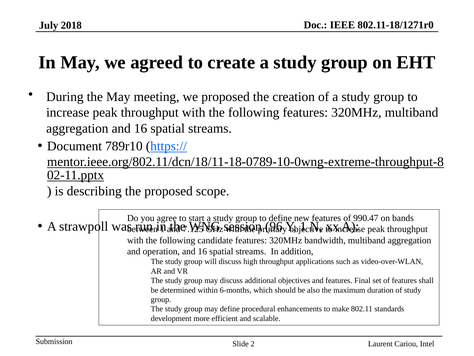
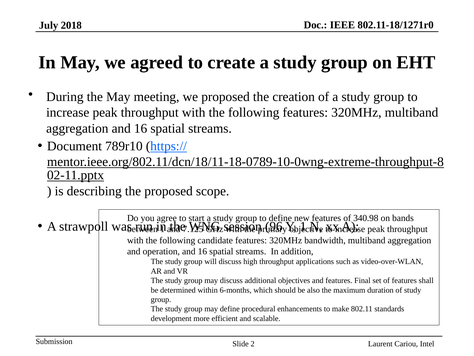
990.47: 990.47 -> 340.98
